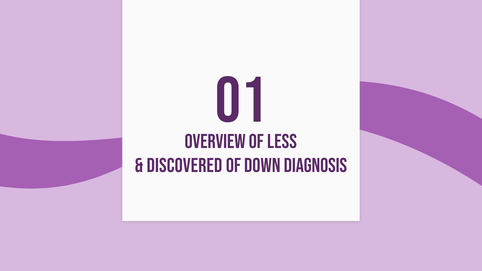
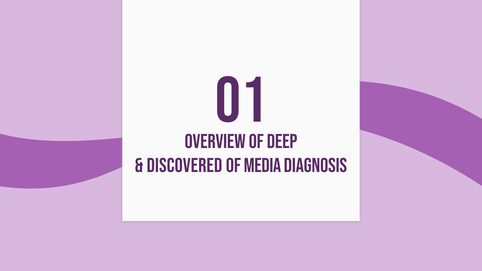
LESS: LESS -> DEEP
DOWN: DOWN -> MEDIA
